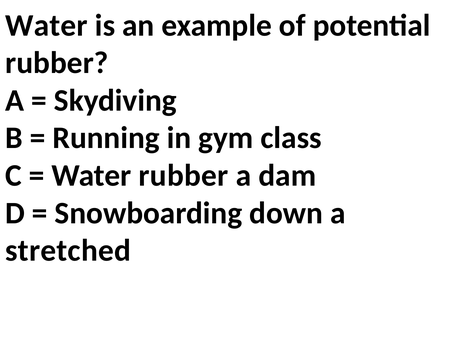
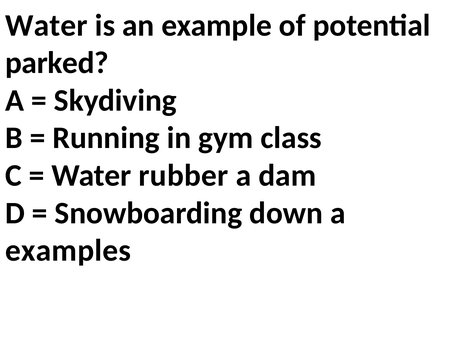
rubber at (57, 63): rubber -> parked
stretched: stretched -> examples
